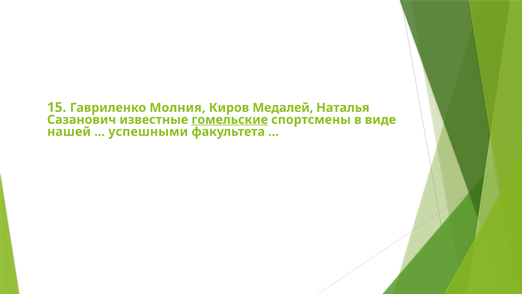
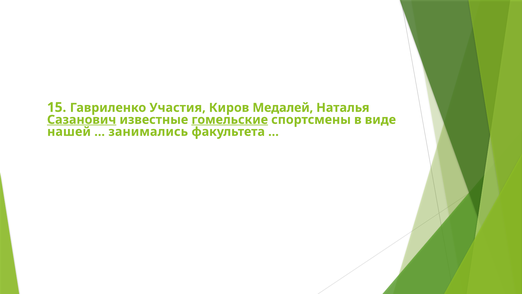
Молния: Молния -> Участия
Сазанович underline: none -> present
успешными: успешными -> занимались
